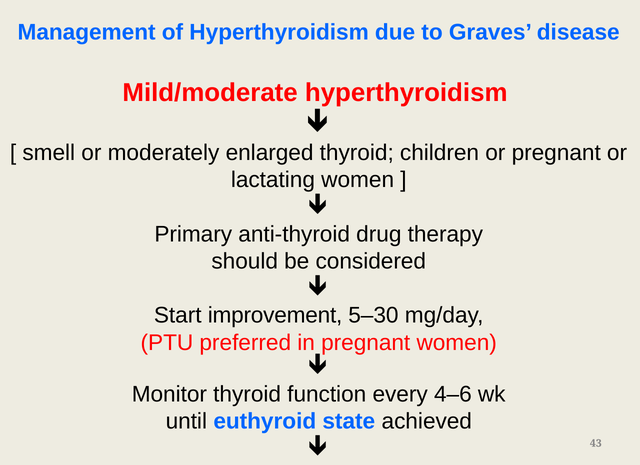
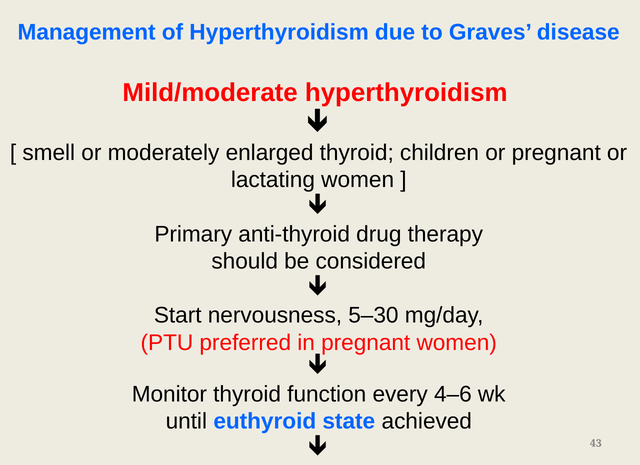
improvement: improvement -> nervousness
